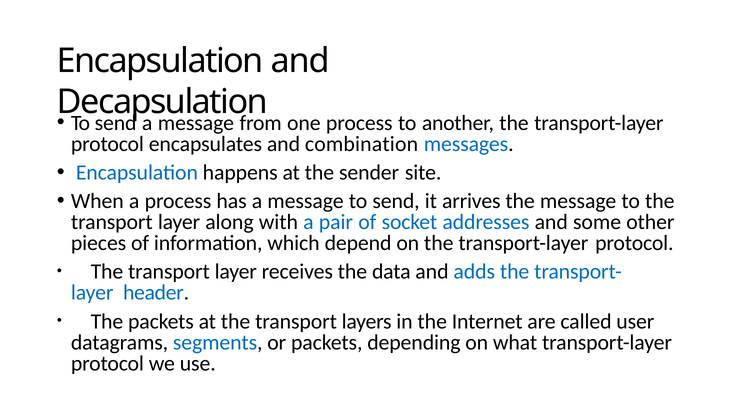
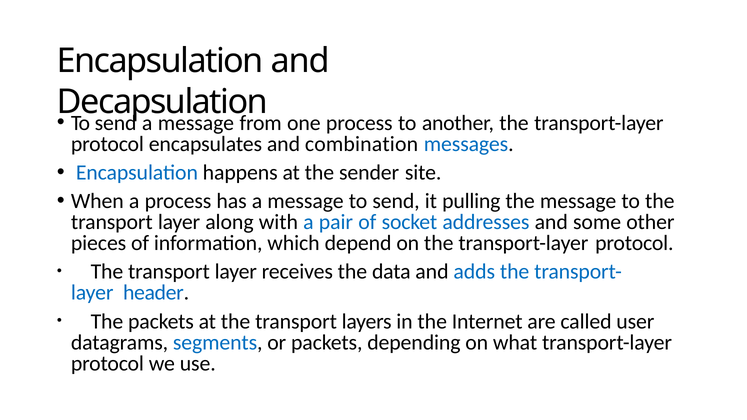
arrives: arrives -> pulling
